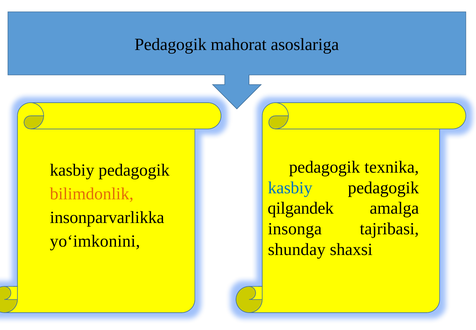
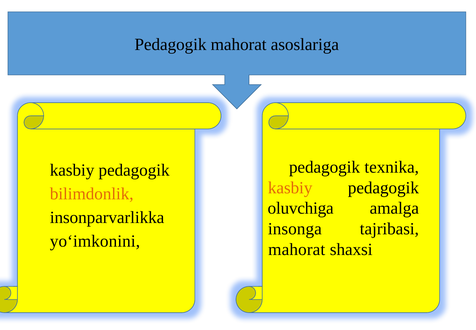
kasbiy at (290, 187) colour: blue -> orange
qilgandek: qilgandek -> oluvchiga
shunday at (297, 249): shunday -> mahorat
